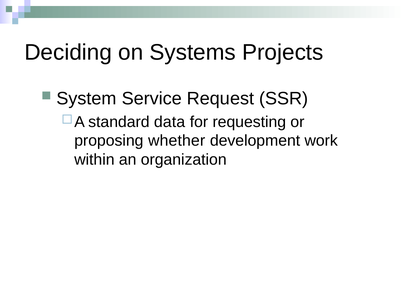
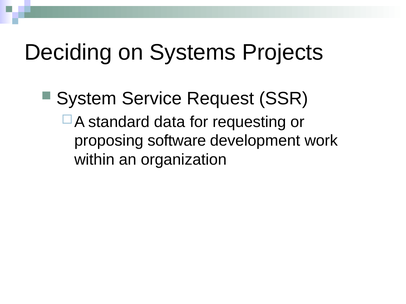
whether: whether -> software
